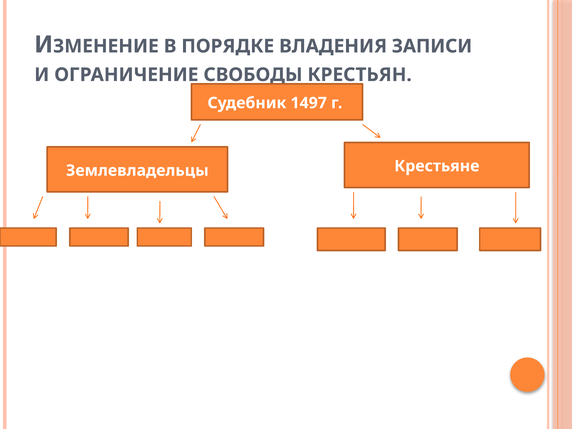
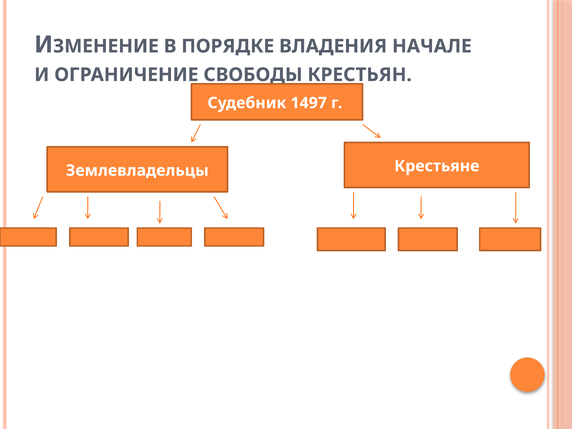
ЗАПИСИ: ЗАПИСИ -> НАЧАЛЕ
